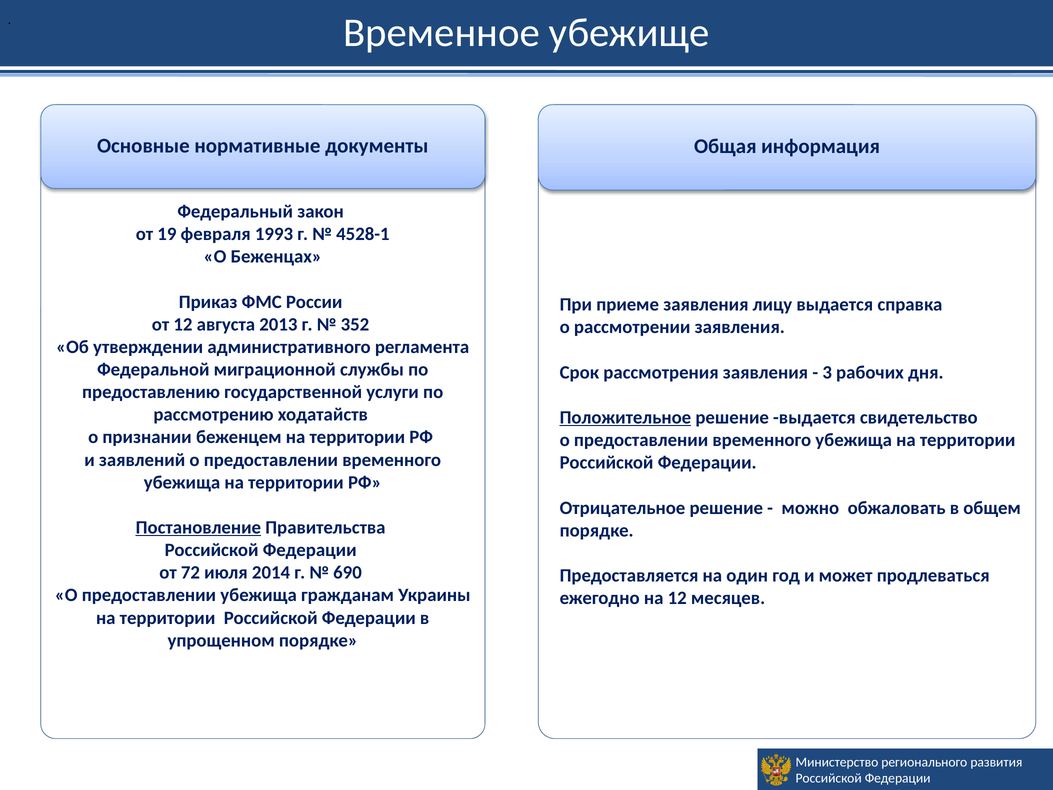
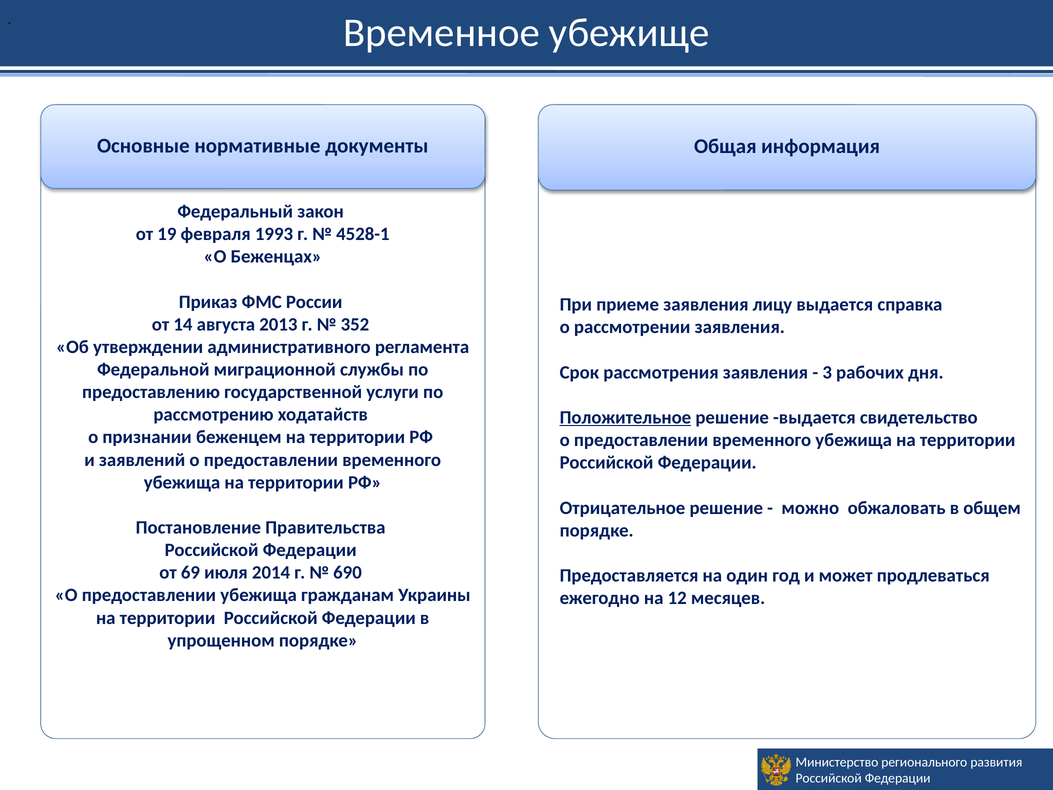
от 12: 12 -> 14
Постановление underline: present -> none
72: 72 -> 69
